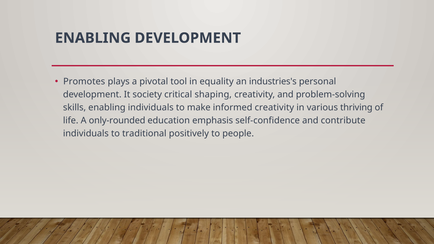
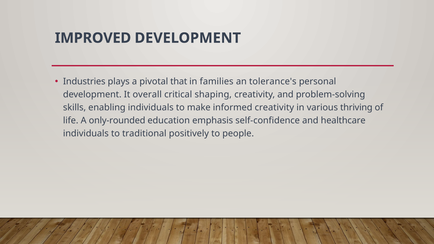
ENABLING at (93, 38): ENABLING -> IMPROVED
Promotes: Promotes -> Industries
tool: tool -> that
equality: equality -> families
industries's: industries's -> tolerance's
society: society -> overall
contribute: contribute -> healthcare
